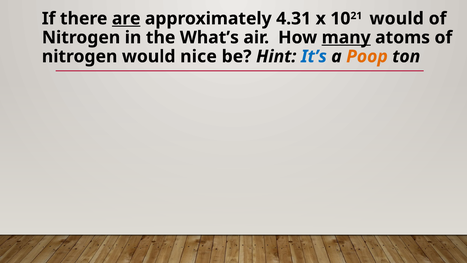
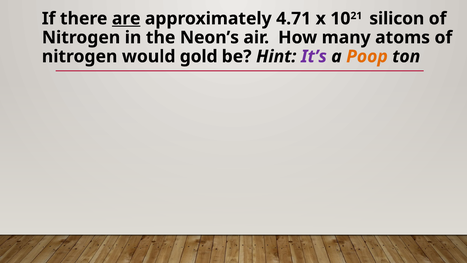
4.31: 4.31 -> 4.71
would at (397, 19): would -> silicon
What’s: What’s -> Neon’s
many underline: present -> none
nice: nice -> gold
It’s colour: blue -> purple
